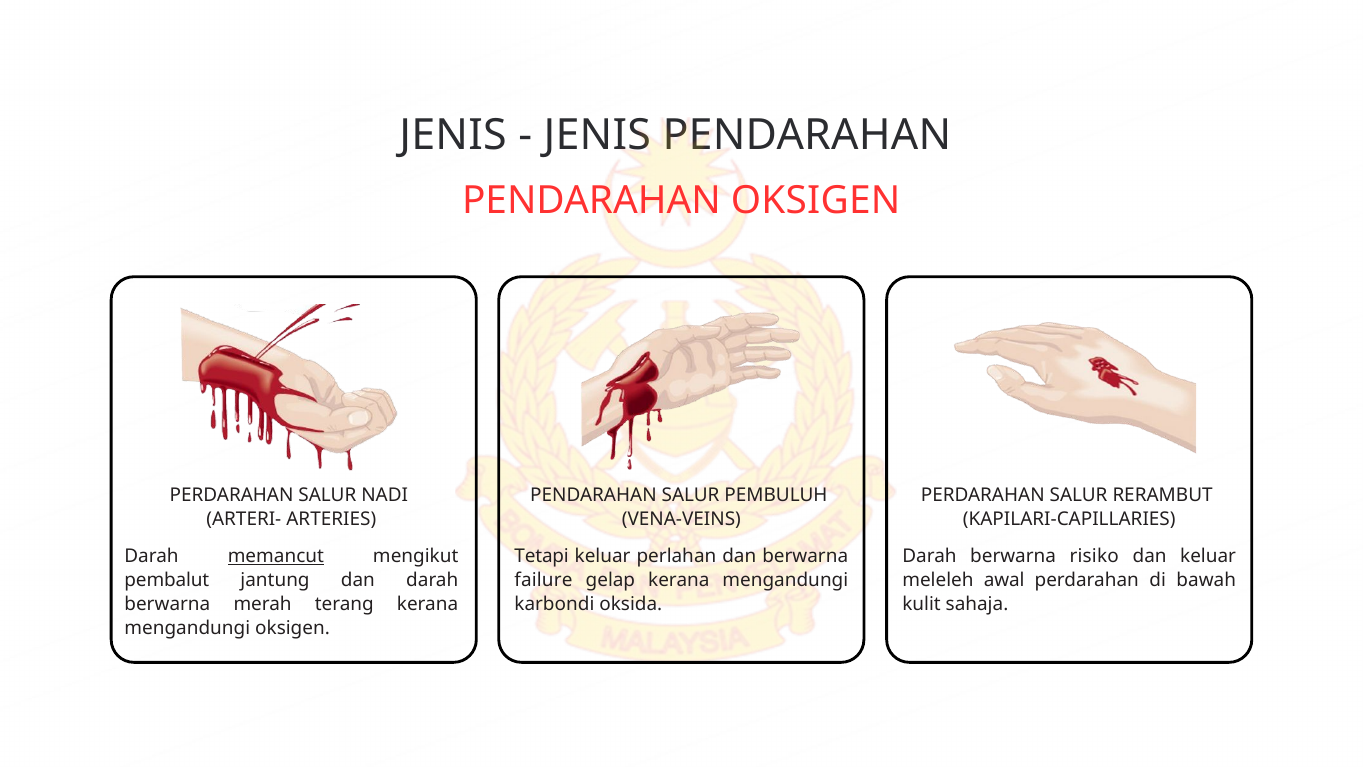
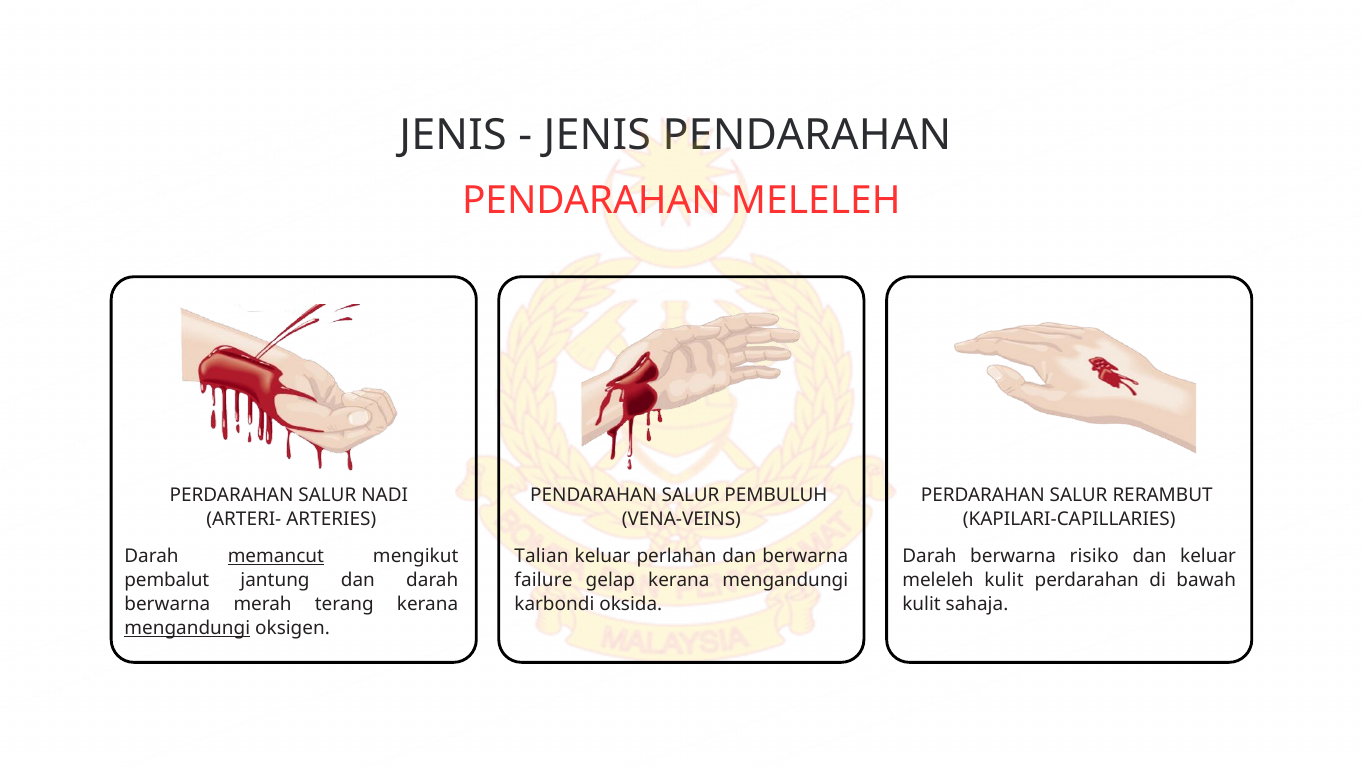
PENDARAHAN OKSIGEN: OKSIGEN -> MELELEH
Tetapi: Tetapi -> Talian
meleleh awal: awal -> kulit
mengandungi at (187, 628) underline: none -> present
